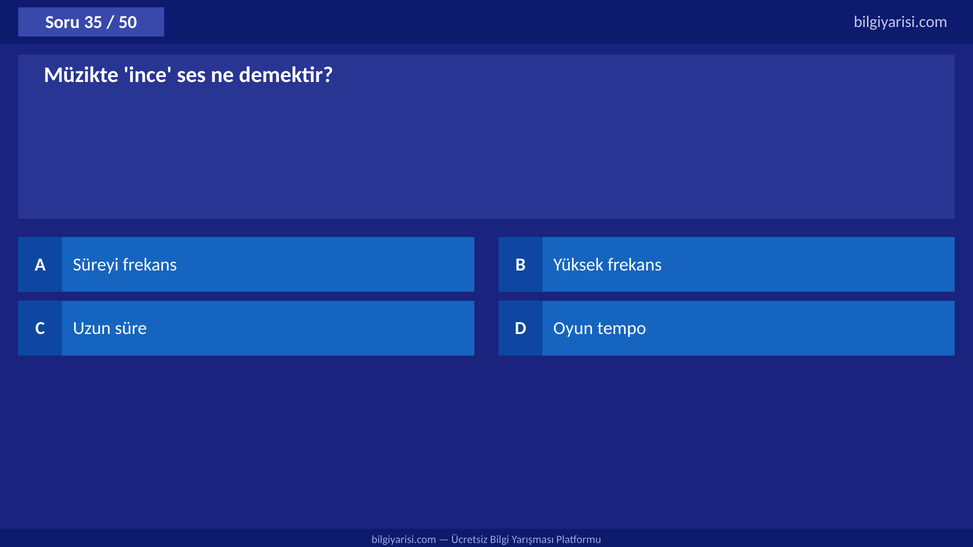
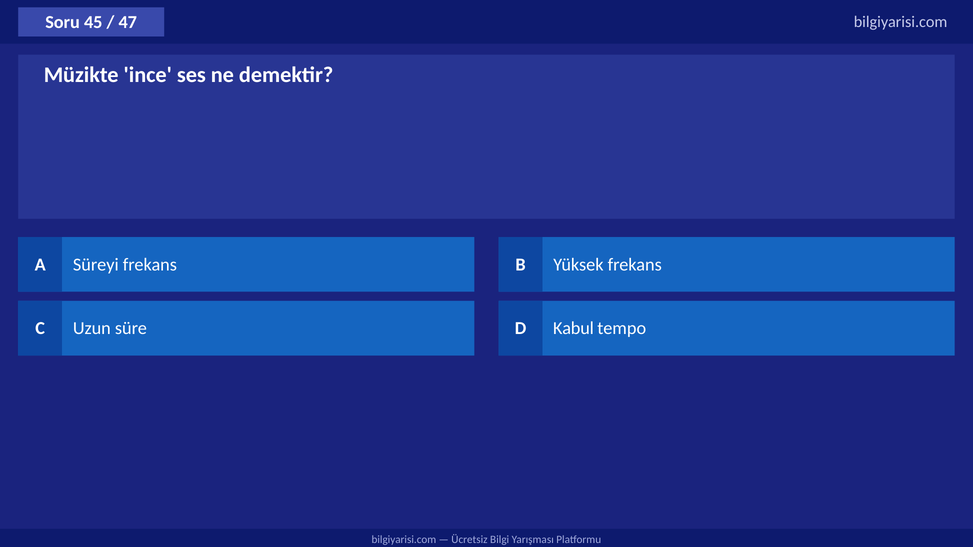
35: 35 -> 45
50: 50 -> 47
Oyun: Oyun -> Kabul
